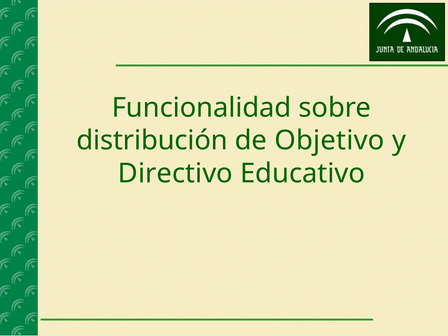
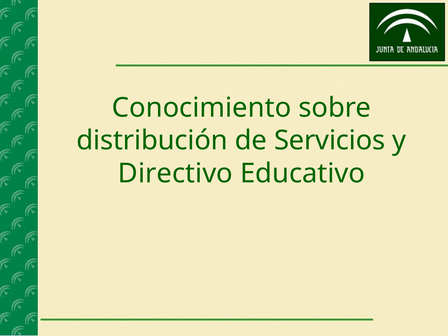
Funcionalidad: Funcionalidad -> Conocimiento
Objetivo: Objetivo -> Servicios
